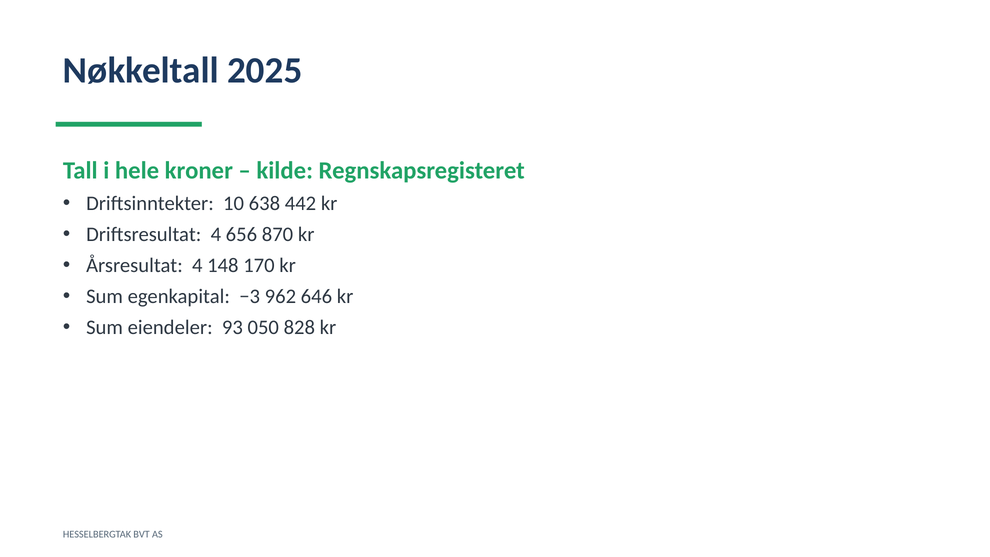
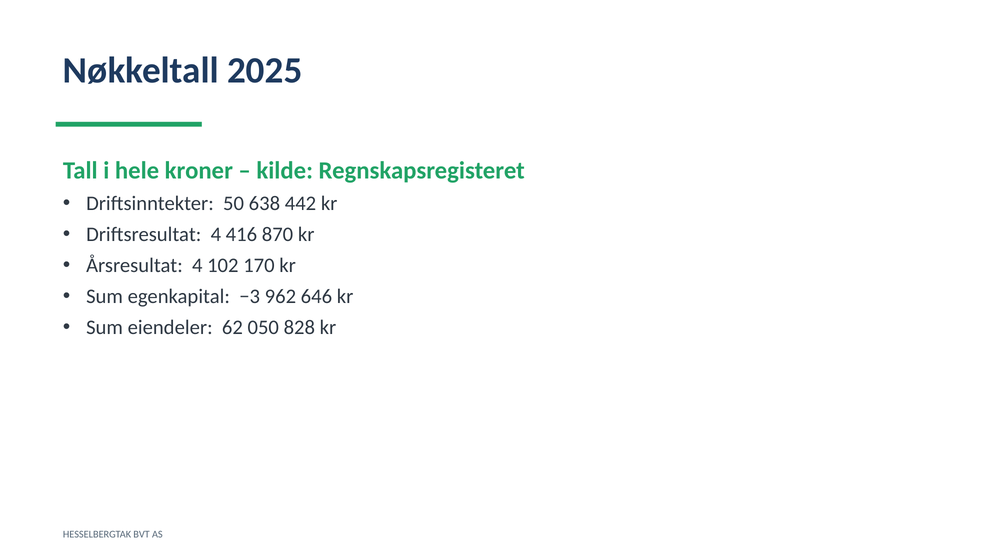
10: 10 -> 50
656: 656 -> 416
148: 148 -> 102
93: 93 -> 62
